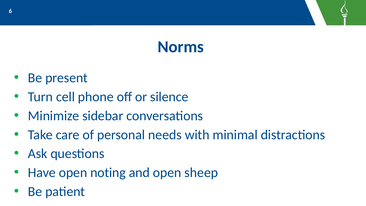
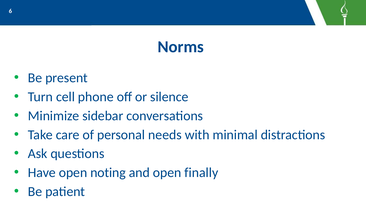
sheep: sheep -> finally
